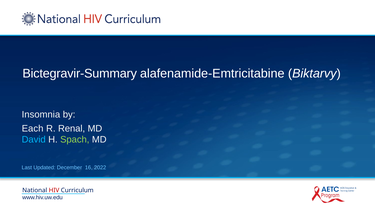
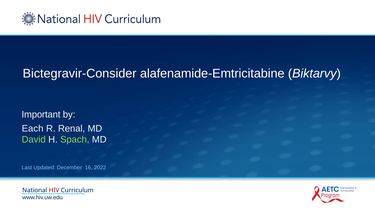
Bictegravir-Summary: Bictegravir-Summary -> Bictegravir-Consider
Insomnia: Insomnia -> Important
David colour: light blue -> light green
